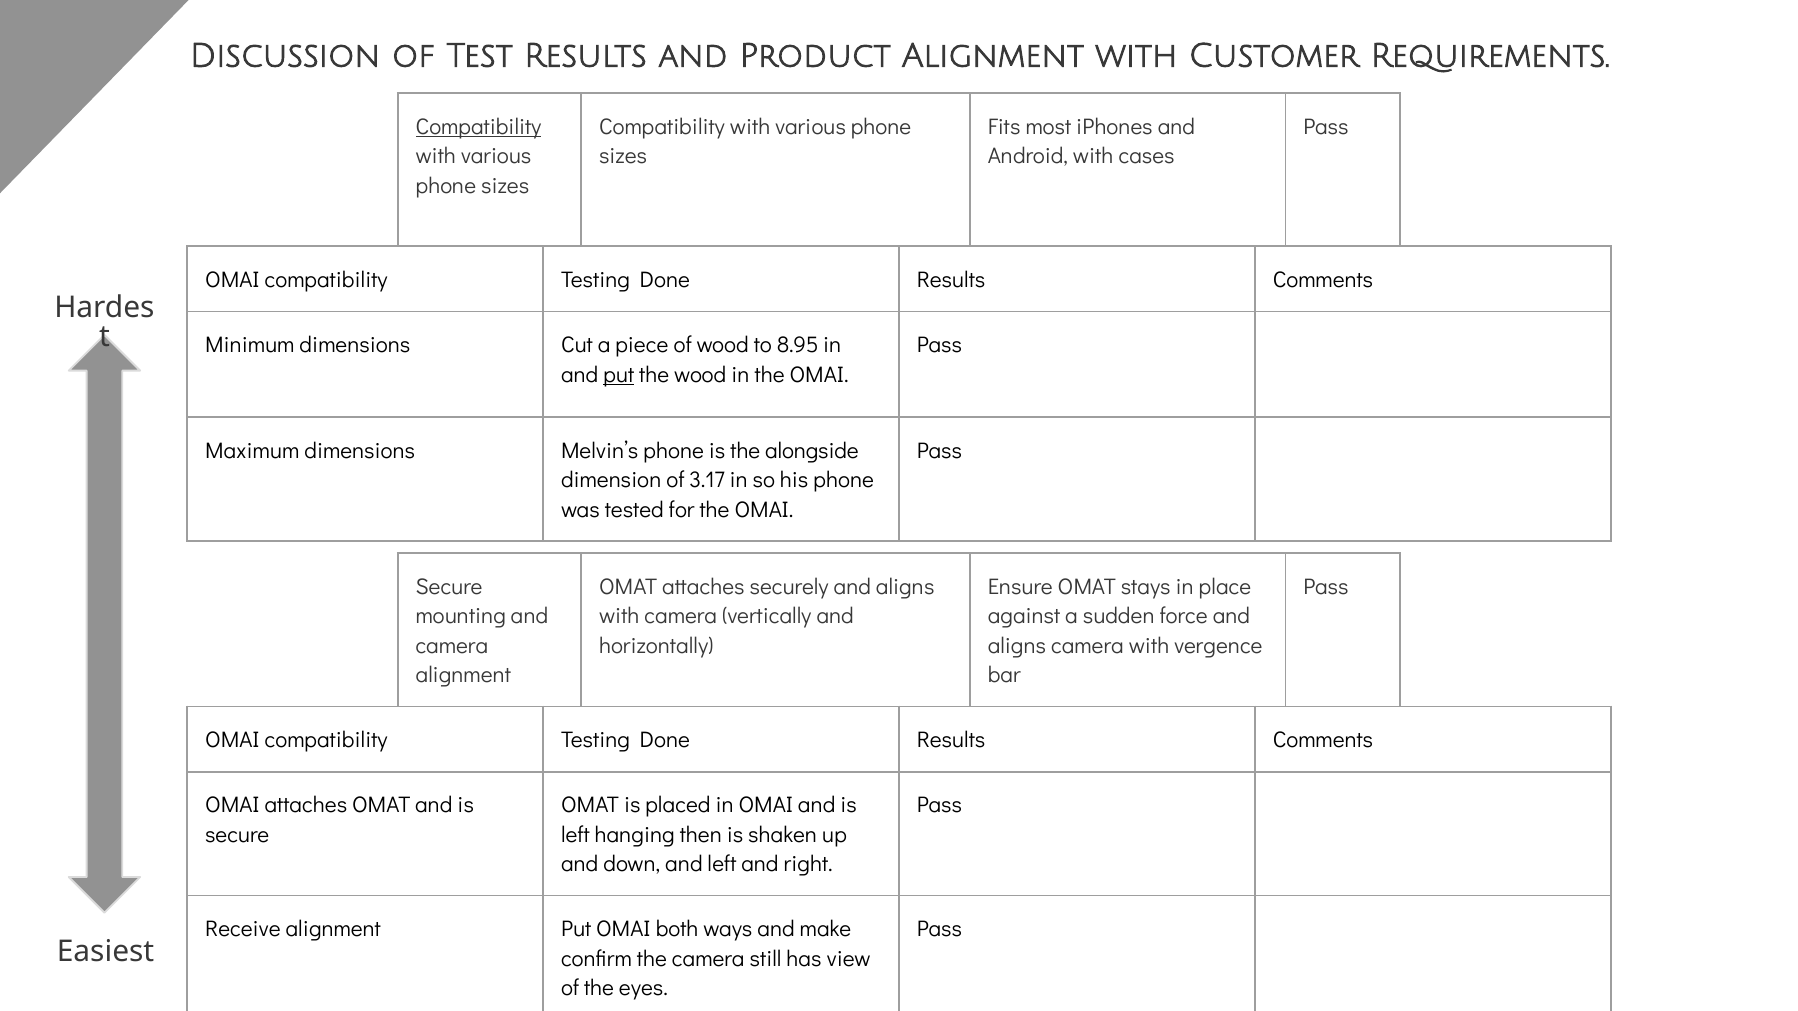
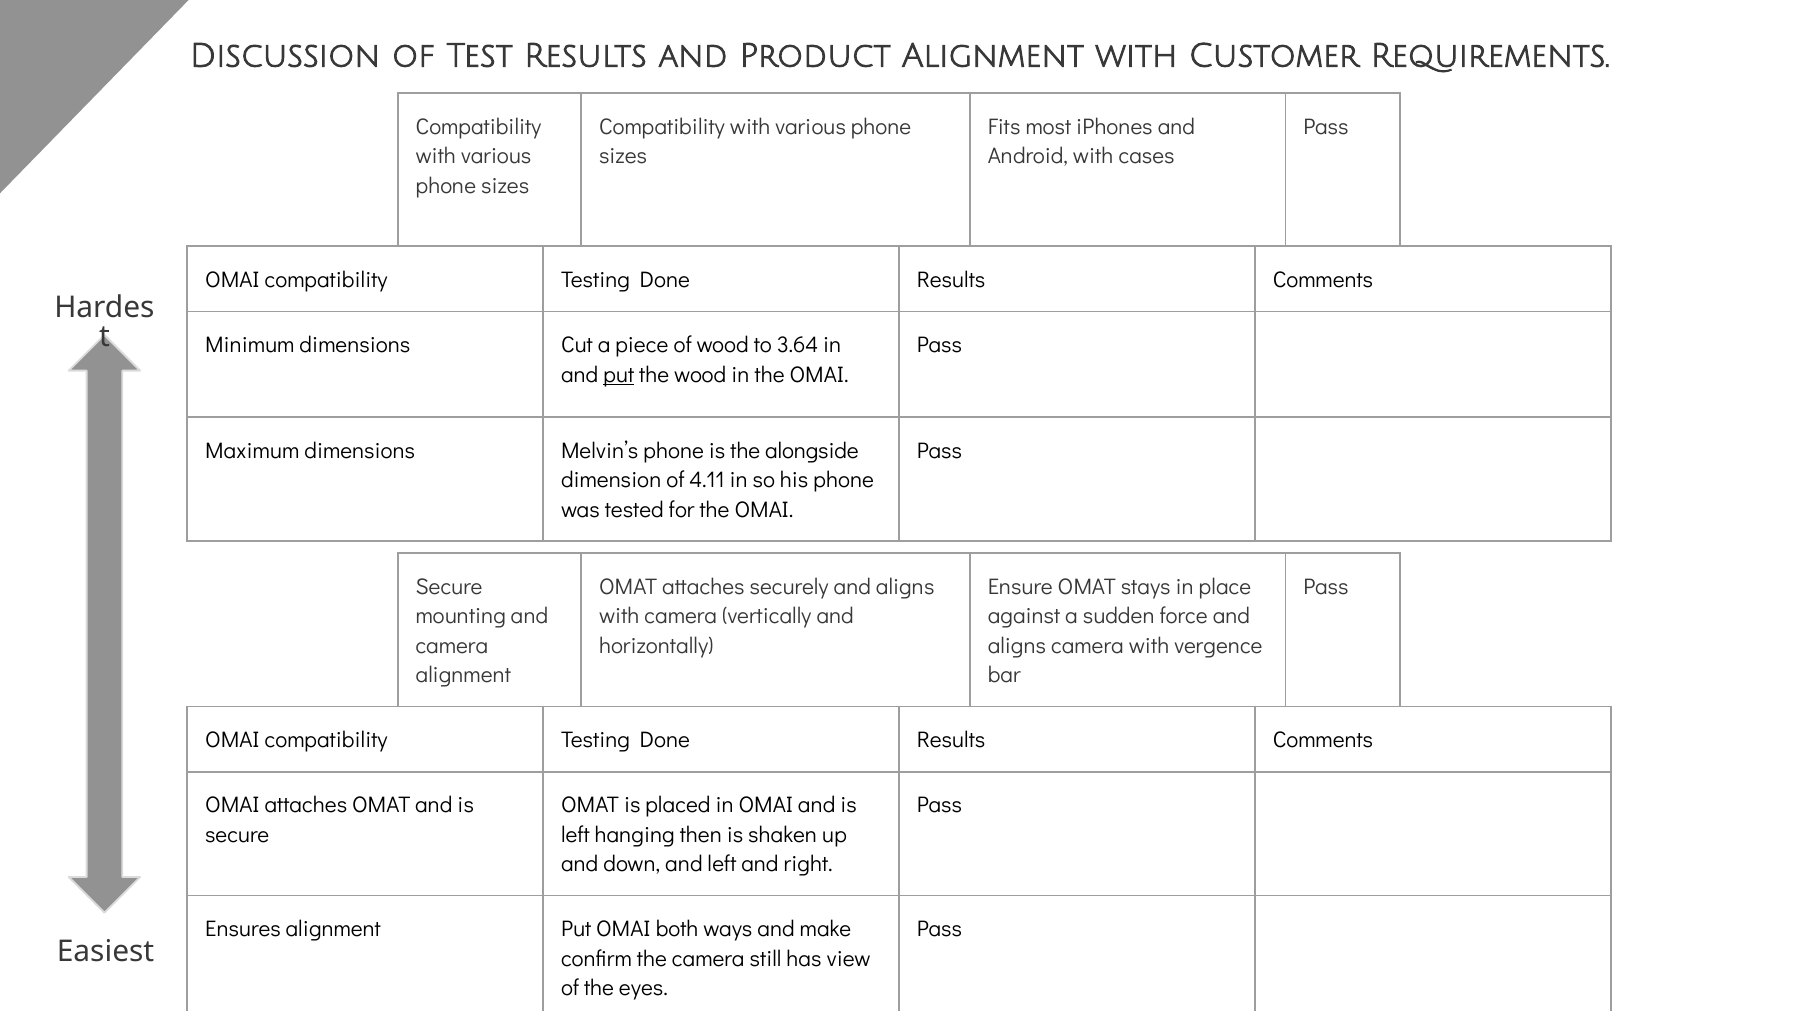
Compatibility at (478, 127) underline: present -> none
8.95: 8.95 -> 3.64
3.17: 3.17 -> 4.11
Receive: Receive -> Ensures
